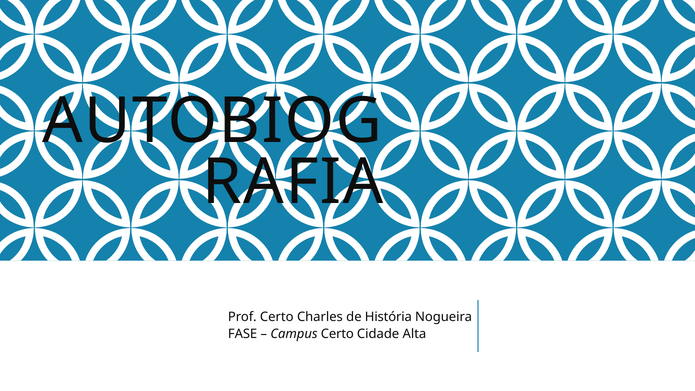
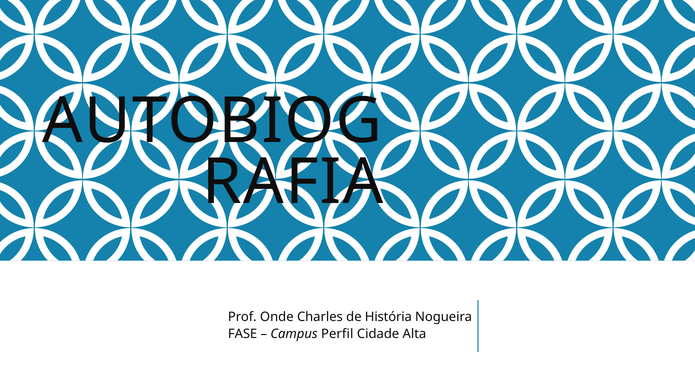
Prof Certo: Certo -> Onde
Campus Certo: Certo -> Perfil
